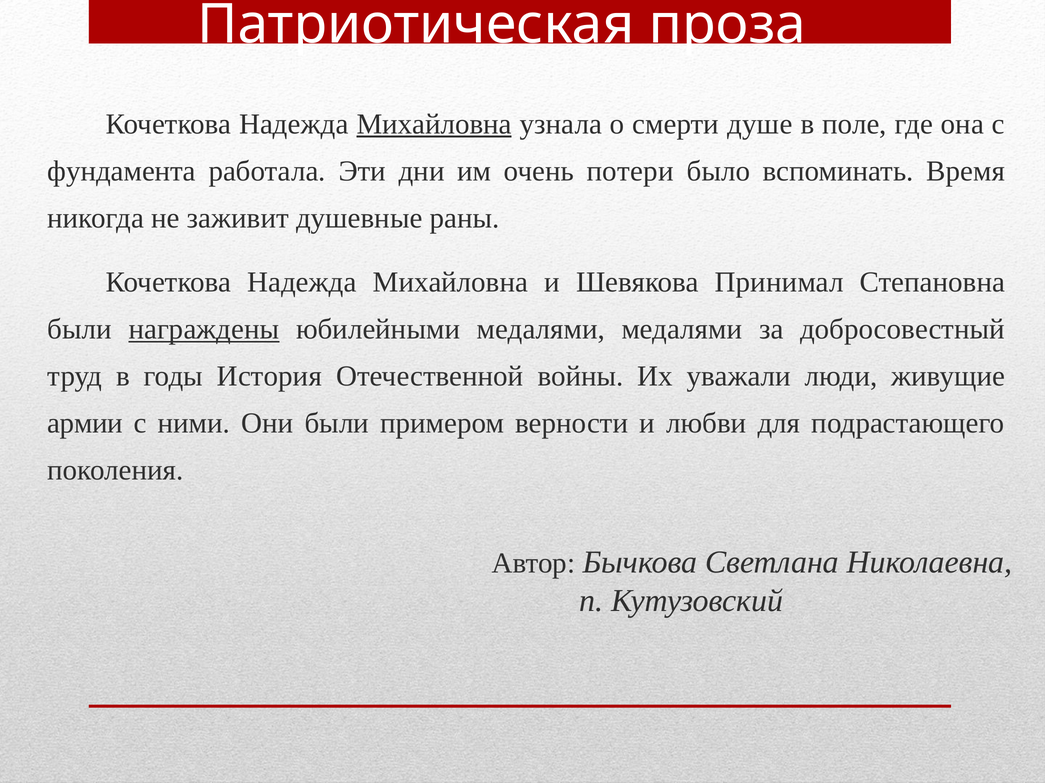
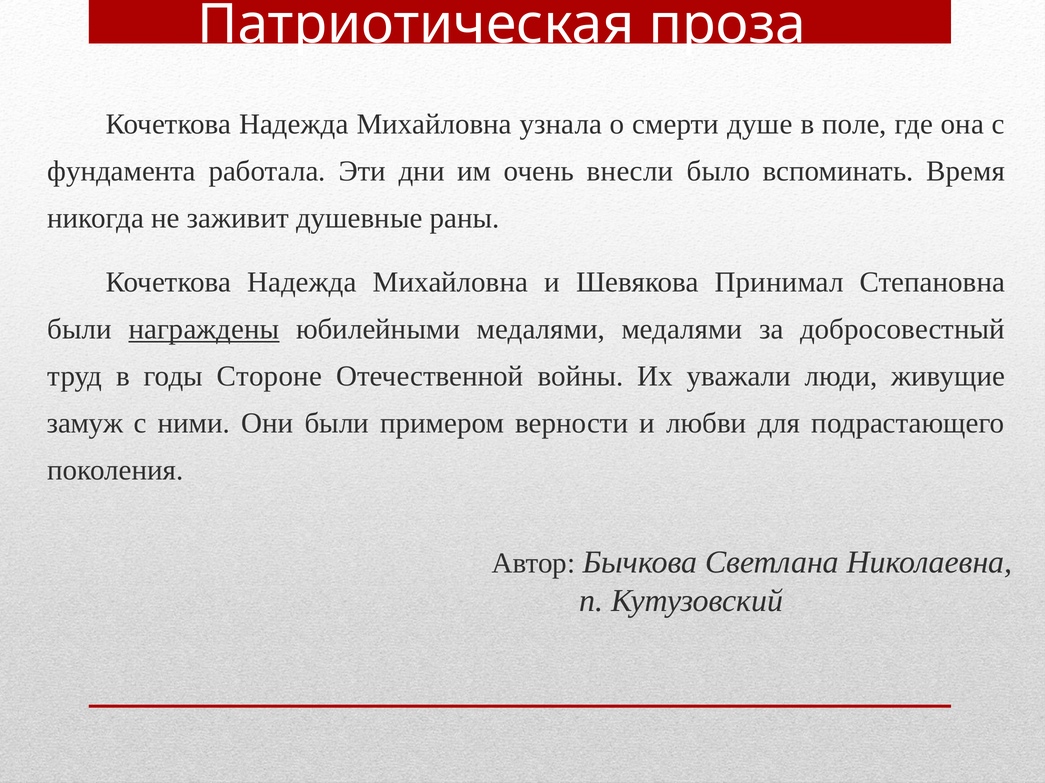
Михайловна at (434, 124) underline: present -> none
потери: потери -> внесли
История: История -> Стороне
армии: армии -> замуж
